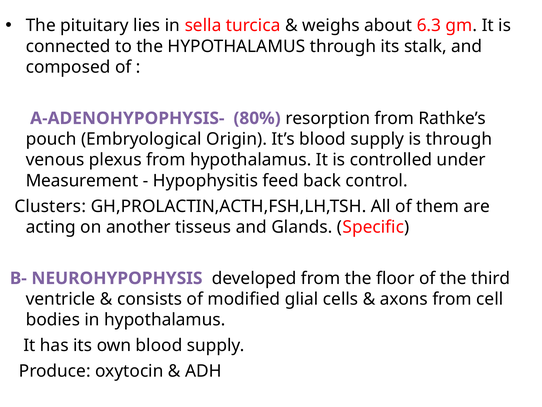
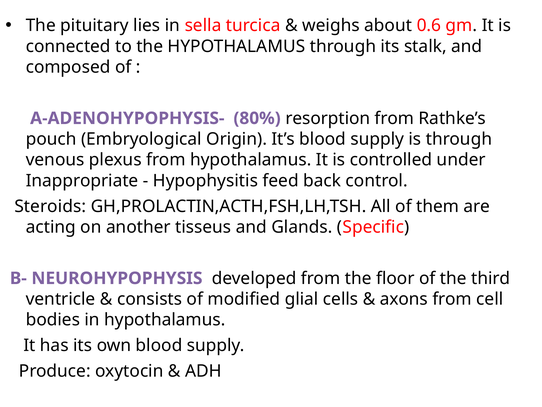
6.3: 6.3 -> 0.6
Measurement: Measurement -> Inappropriate
Clusters: Clusters -> Steroids
